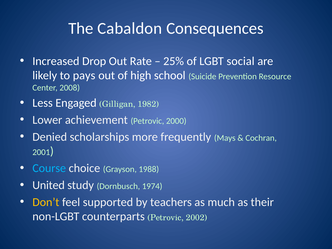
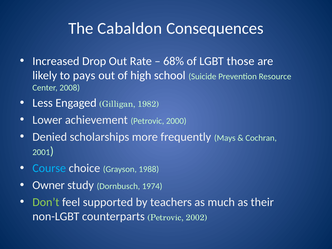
25%: 25% -> 68%
social: social -> those
United: United -> Owner
Don’t colour: yellow -> light green
